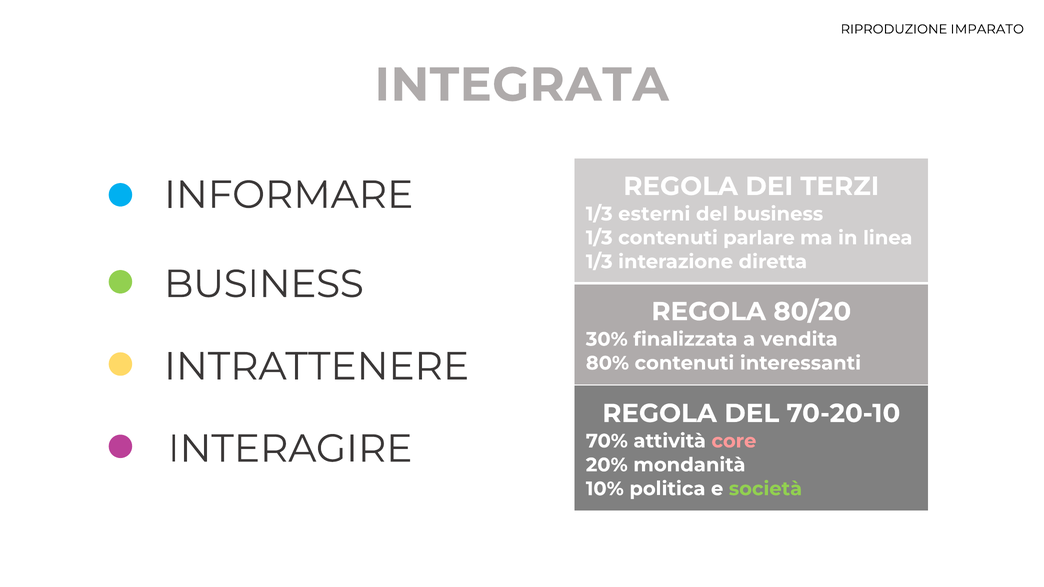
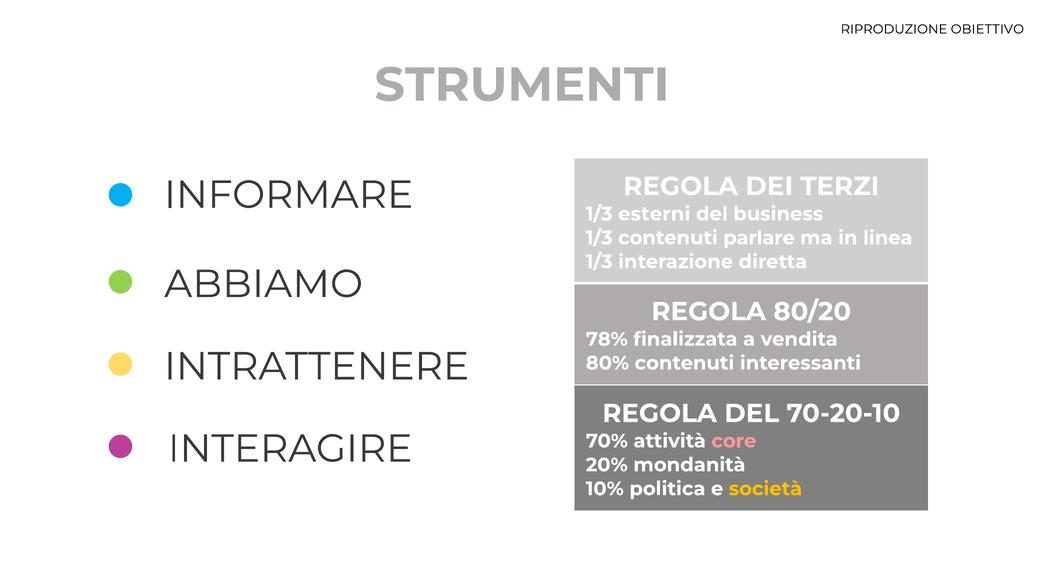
IMPARATO: IMPARATO -> OBIETTIVO
INTEGRATA: INTEGRATA -> STRUMENTI
BUSINESS at (264, 284): BUSINESS -> ABBIAMO
30%: 30% -> 78%
società colour: light green -> yellow
